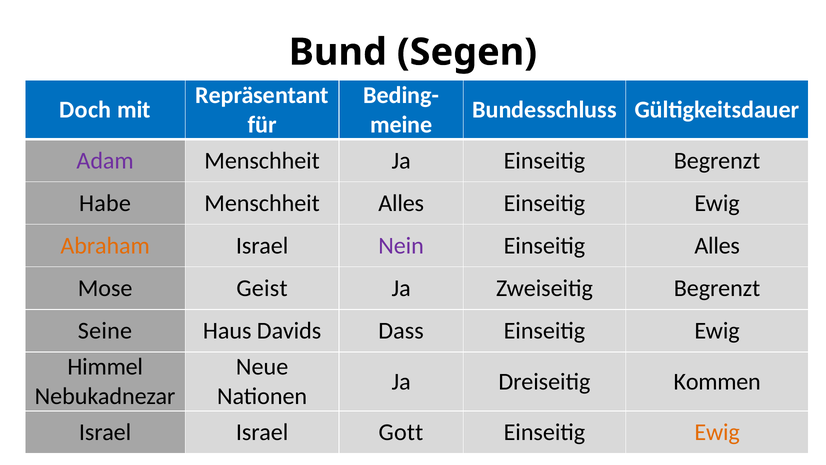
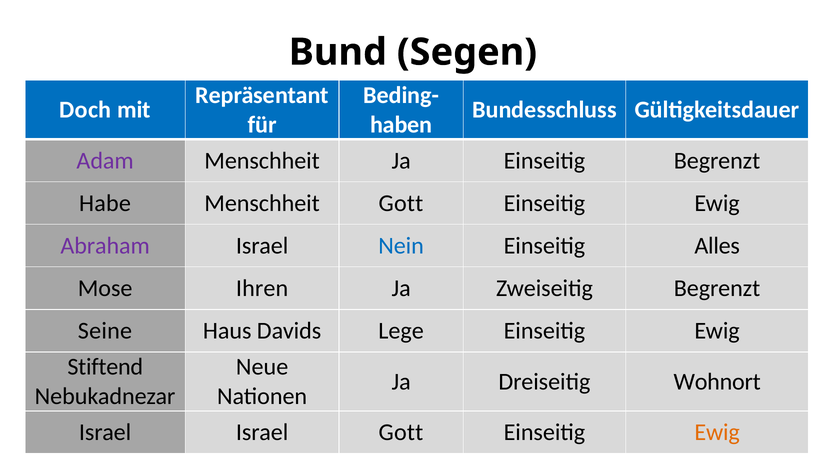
meine: meine -> haben
Menschheit Alles: Alles -> Gott
Abraham colour: orange -> purple
Nein colour: purple -> blue
Geist: Geist -> Ihren
Dass: Dass -> Lege
Himmel: Himmel -> Stiftend
Kommen: Kommen -> Wohnort
